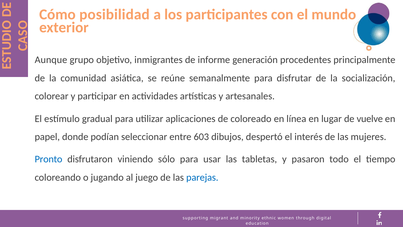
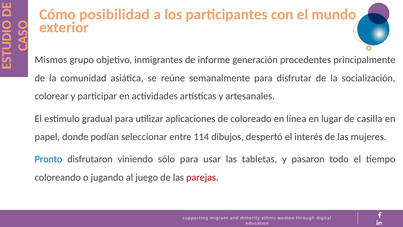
Aunque: Aunque -> Mismos
vuelve: vuelve -> casilla
603: 603 -> 114
parejas colour: blue -> red
